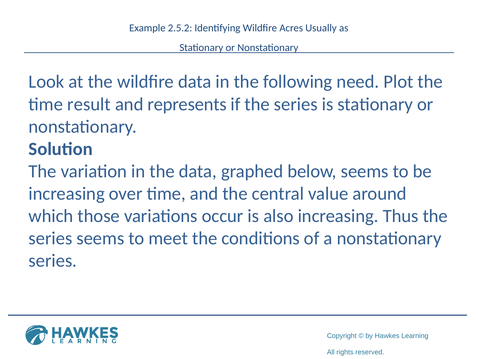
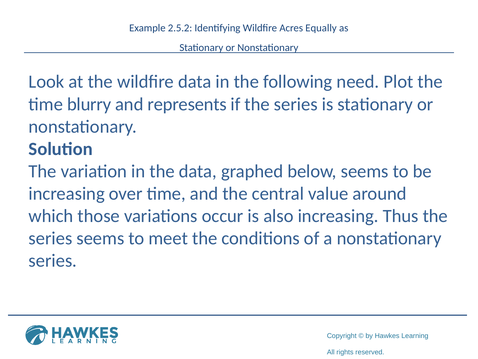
Usually: Usually -> Equally
result: result -> blurry
